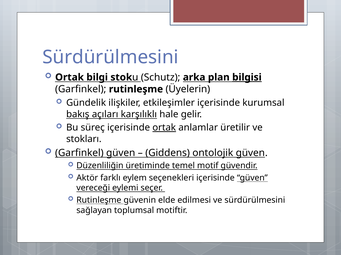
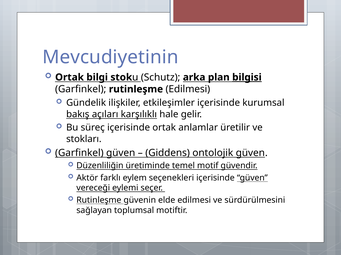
Sürdürülmesini at (110, 57): Sürdürülmesini -> Mevcudiyetinin
rutinleşme Üyelerin: Üyelerin -> Edilmesi
ortak at (164, 128) underline: present -> none
